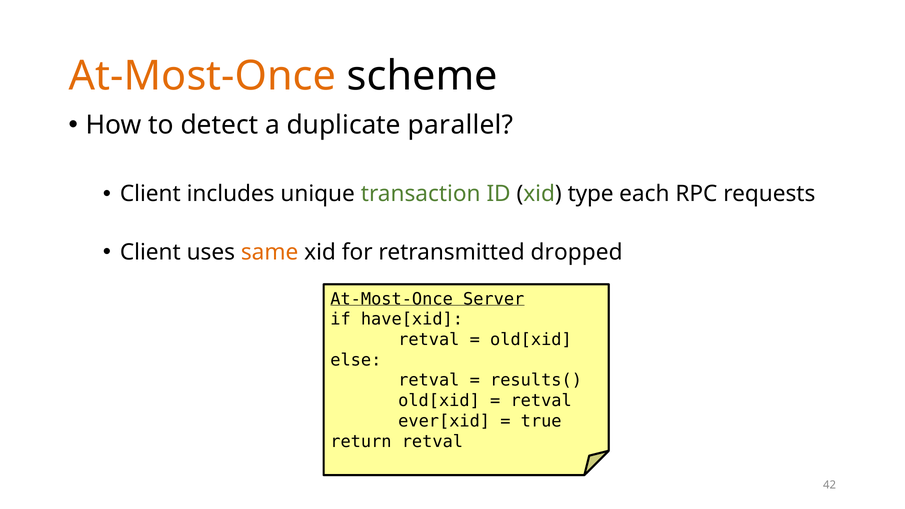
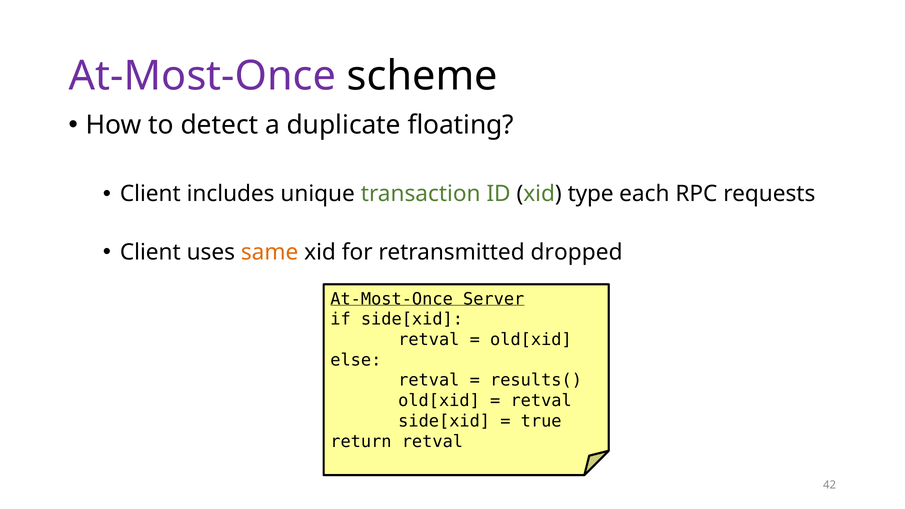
At-Most-Once at (203, 76) colour: orange -> purple
parallel: parallel -> floating
if have[xid: have[xid -> side[xid
ever[xid at (444, 421): ever[xid -> side[xid
